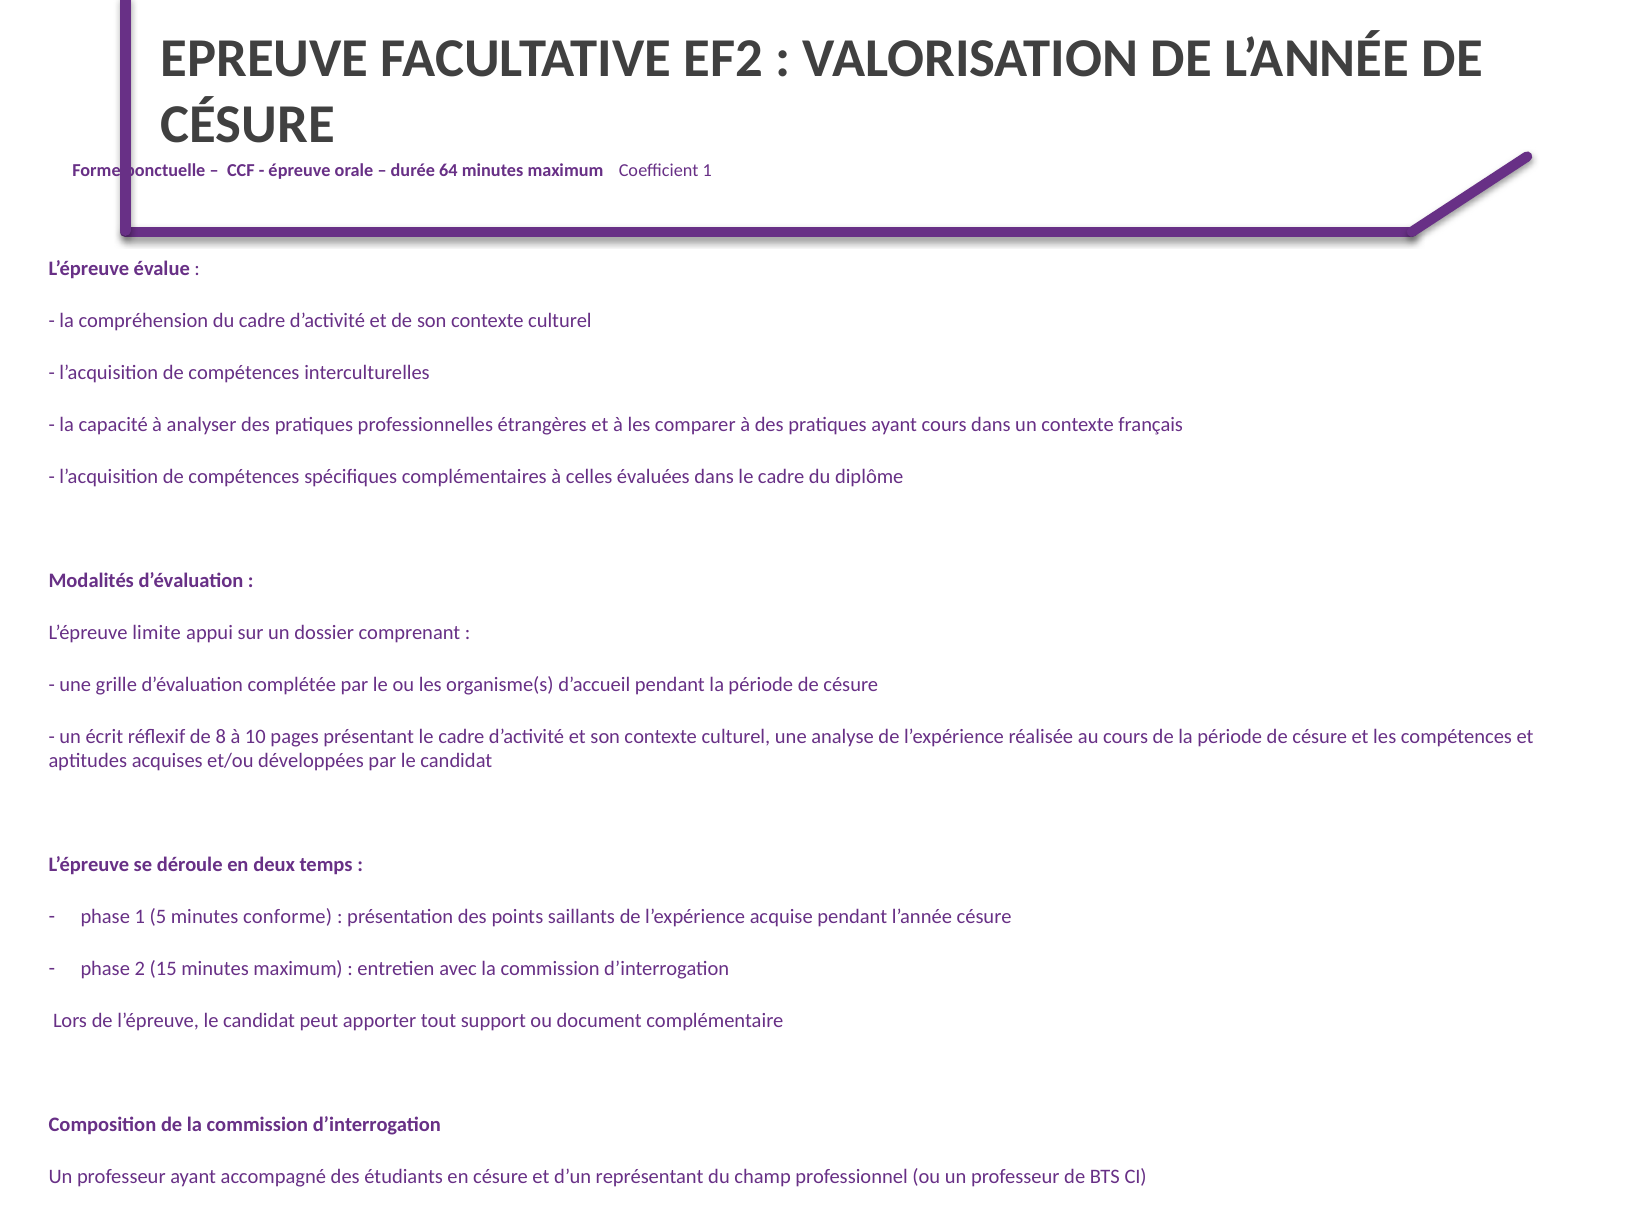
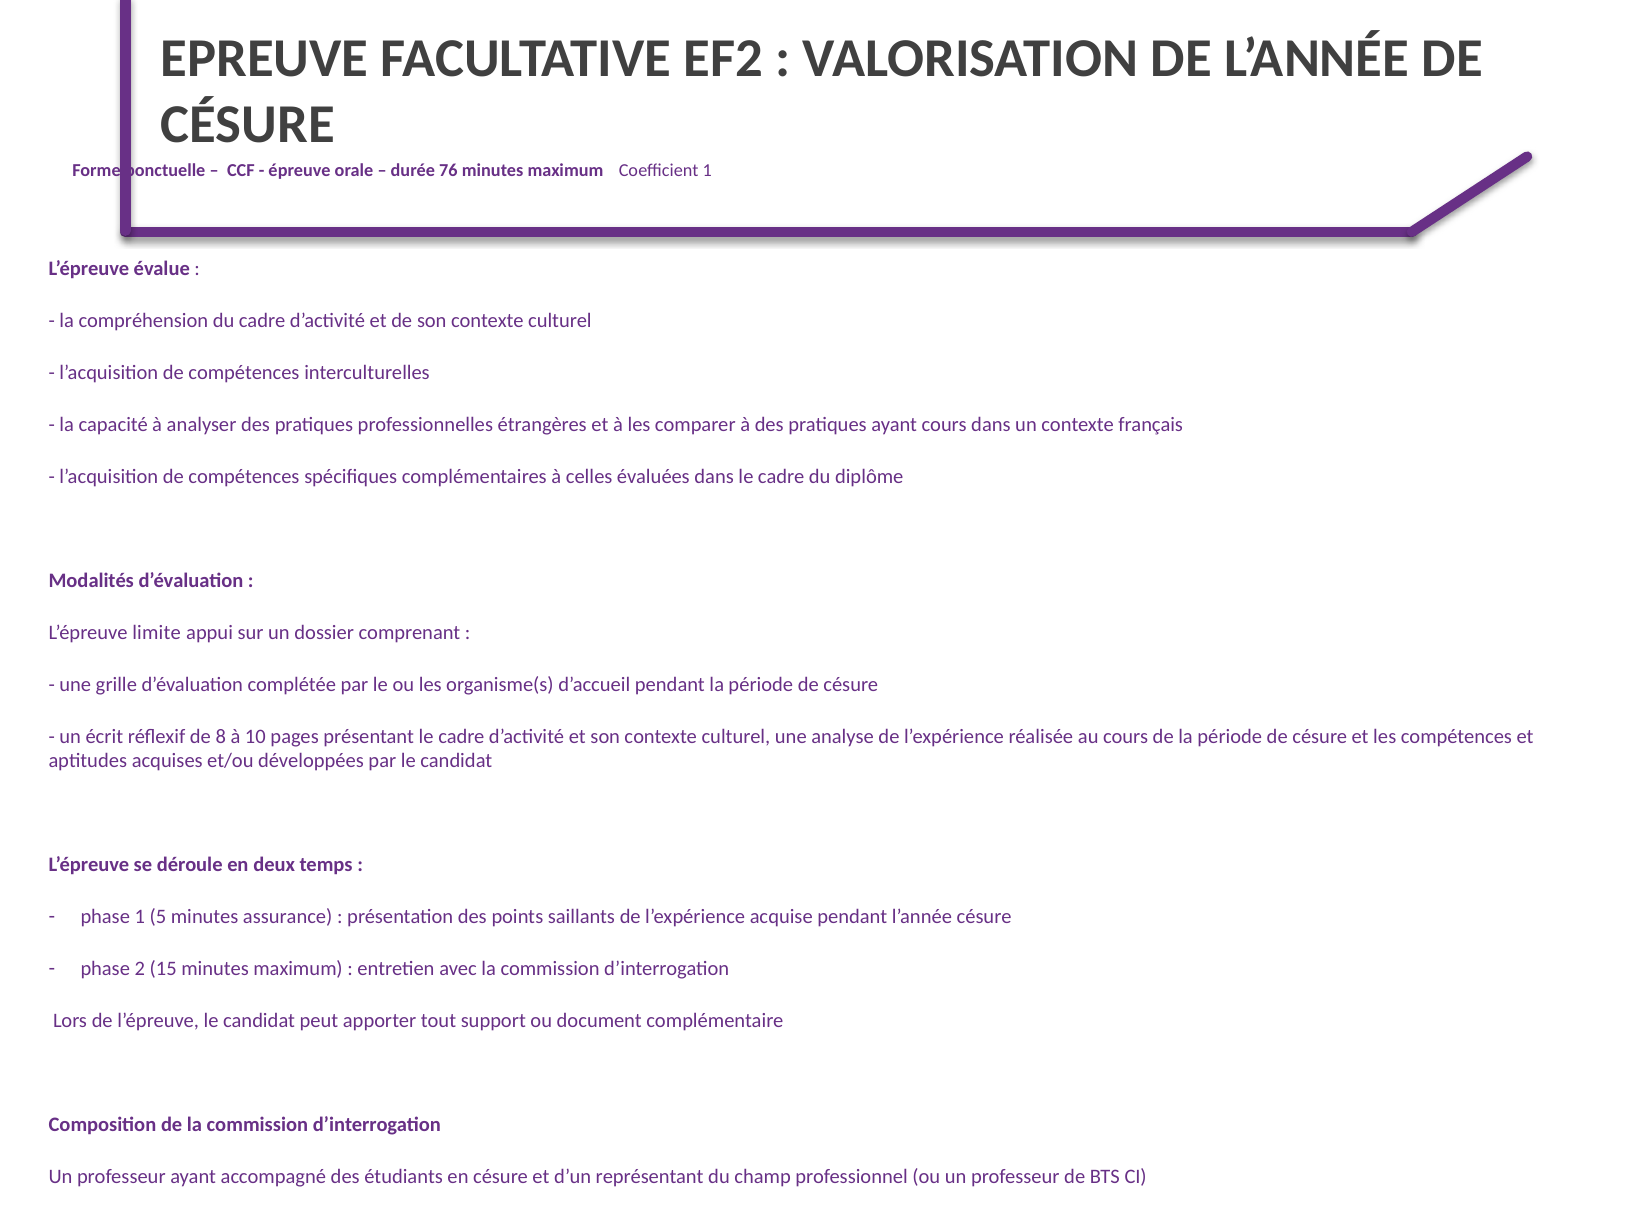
64: 64 -> 76
conforme: conforme -> assurance
